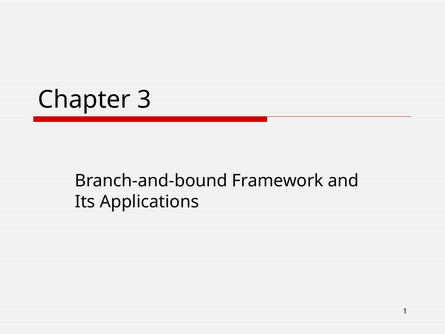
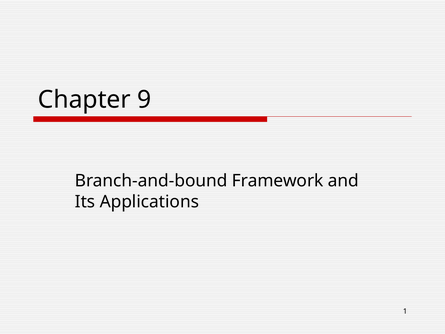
3: 3 -> 9
